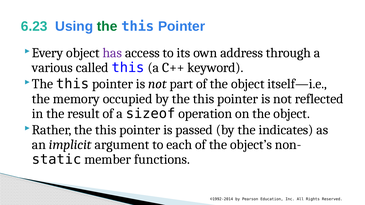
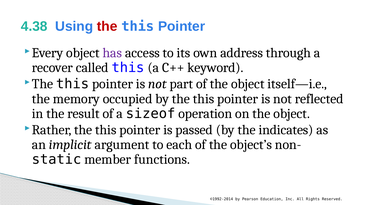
6.23: 6.23 -> 4.38
the at (107, 26) colour: green -> red
various: various -> recover
